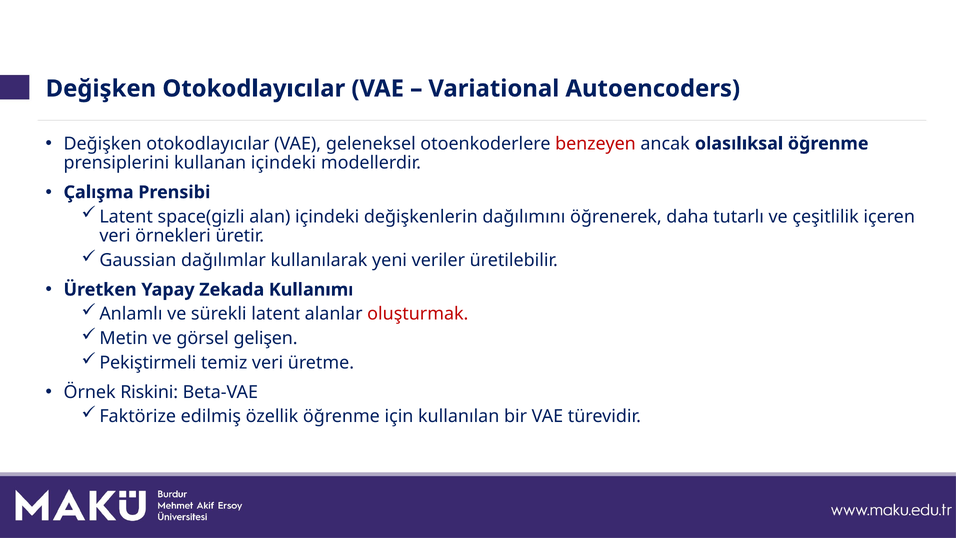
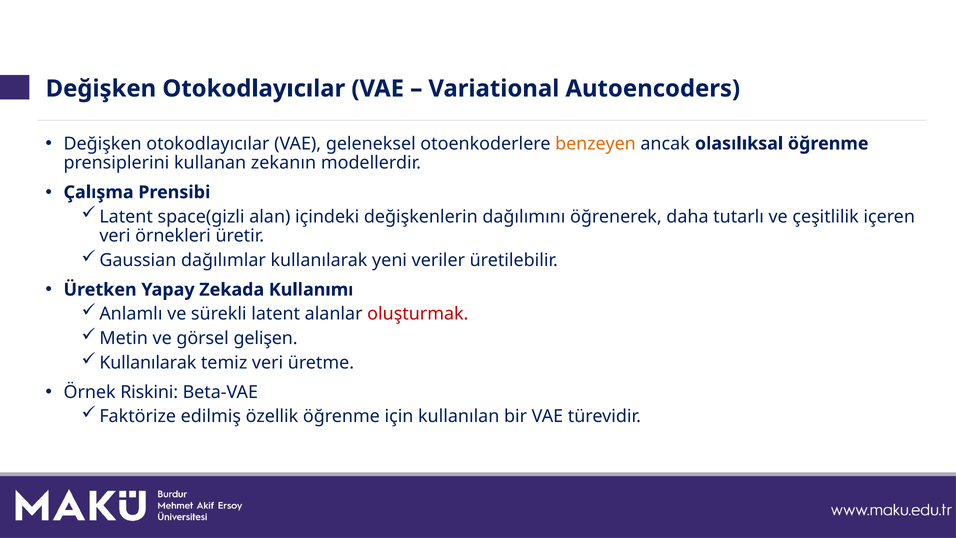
benzeyen colour: red -> orange
kullanan içindeki: içindeki -> zekanın
Pekiştirmeli at (148, 363): Pekiştirmeli -> Kullanılarak
